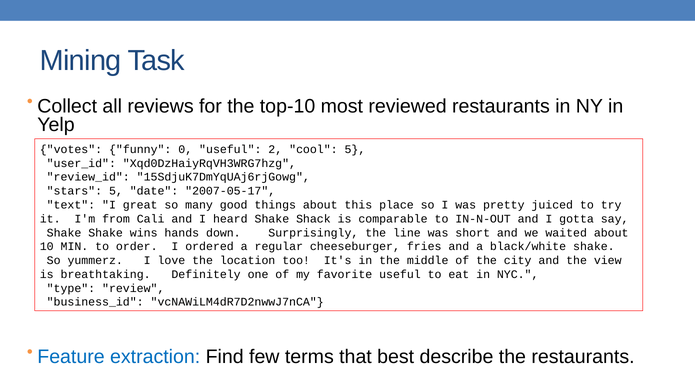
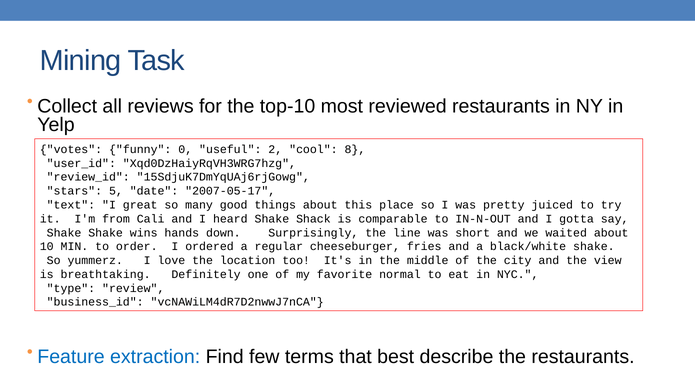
cool 5: 5 -> 8
favorite useful: useful -> normal
